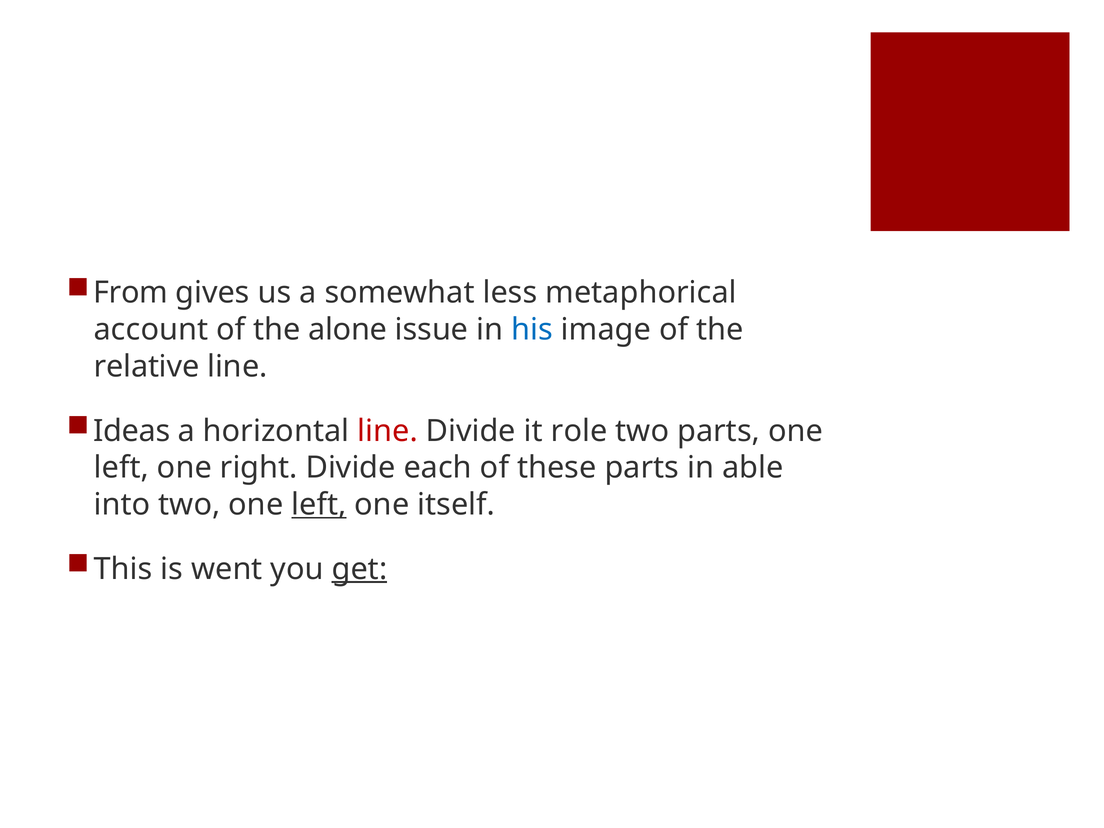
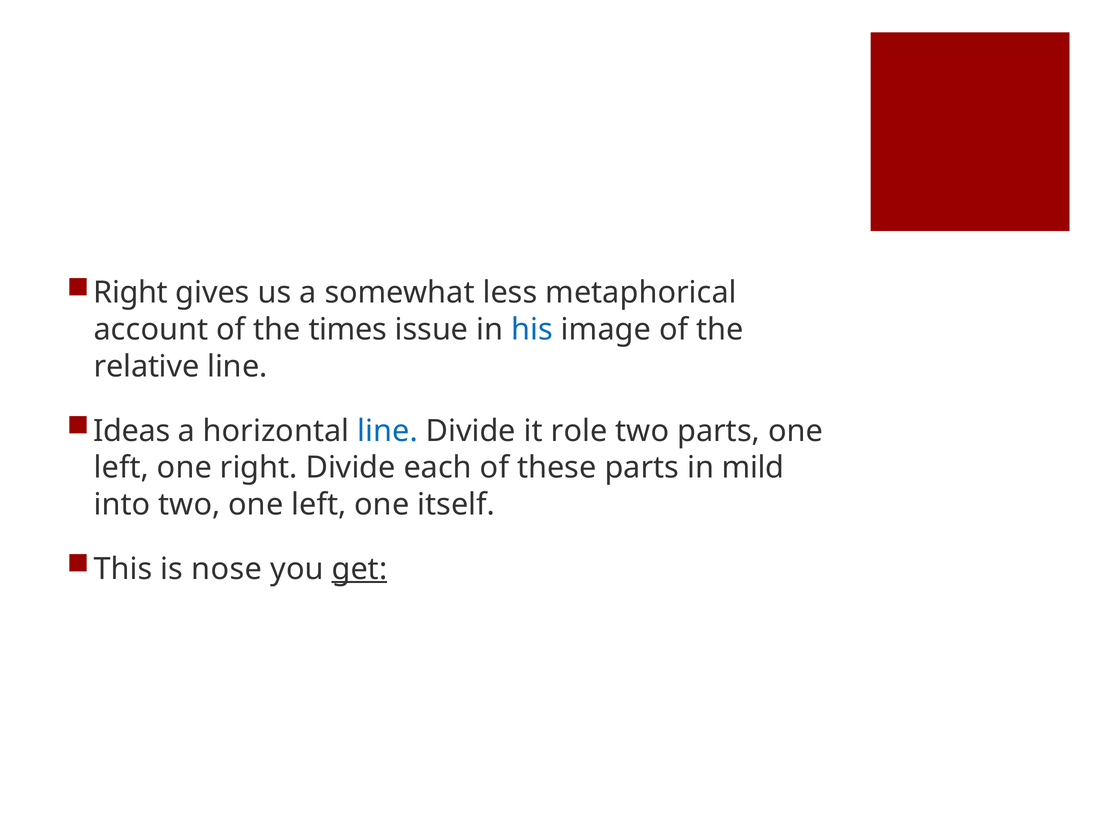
From at (131, 293): From -> Right
alone: alone -> times
line at (388, 431) colour: red -> blue
able: able -> mild
left at (319, 505) underline: present -> none
went: went -> nose
